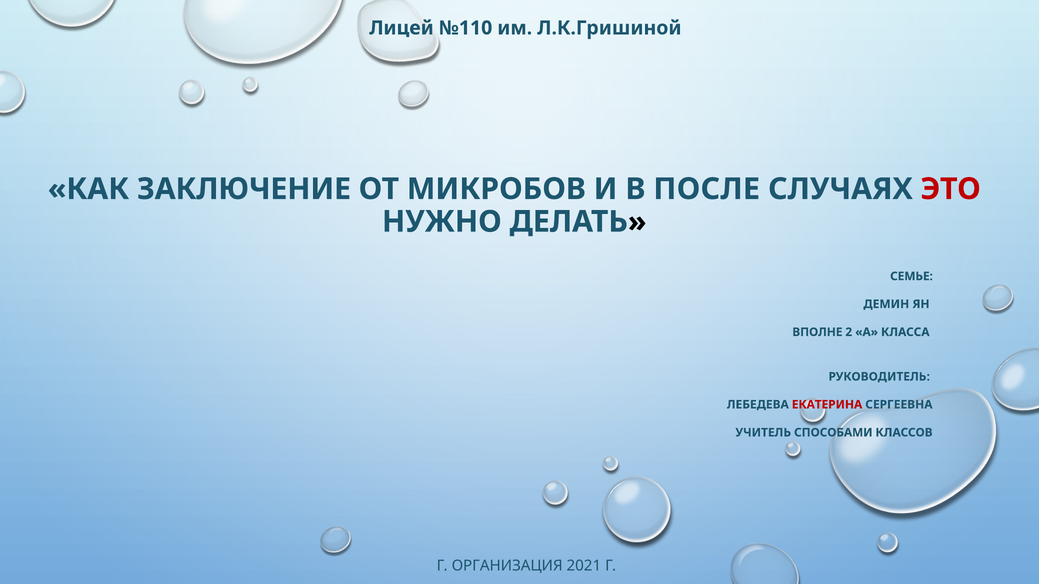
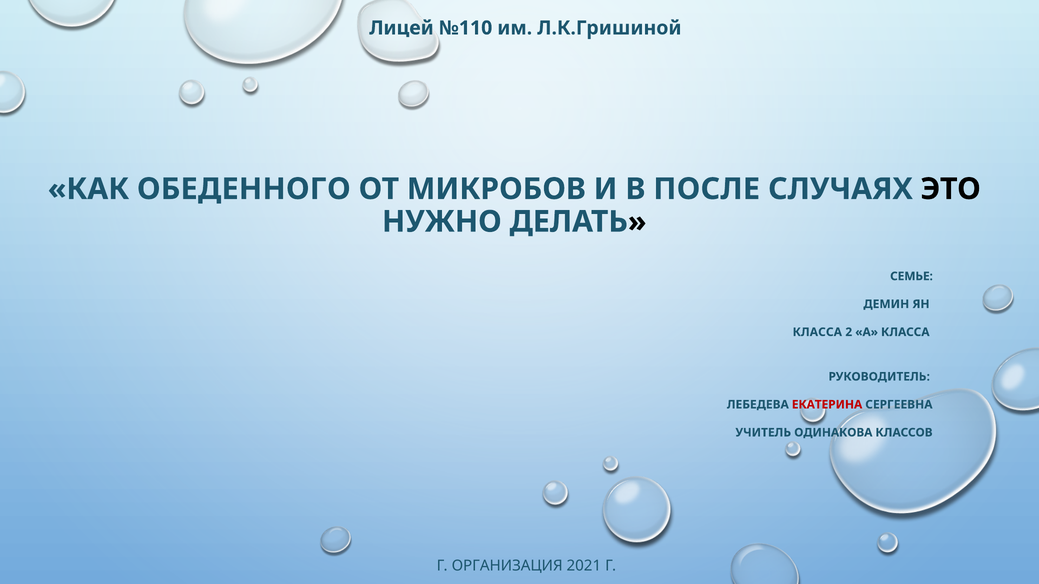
ЗАКЛЮЧЕНИЕ: ЗАКЛЮЧЕНИЕ -> ОБЕДЕННОГО
ЭТО colour: red -> black
ВПОЛНЕ at (817, 332): ВПОЛНЕ -> КЛАССА
СПОСОБАМИ: СПОСОБАМИ -> ОДИНАКОВА
